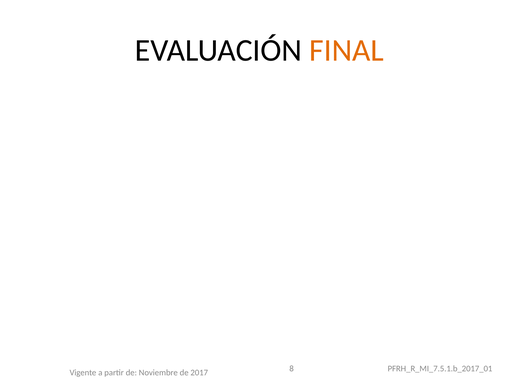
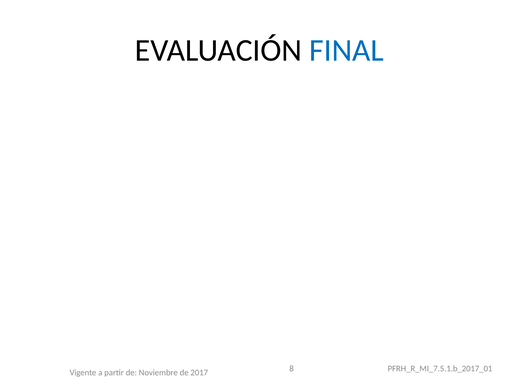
FINAL colour: orange -> blue
